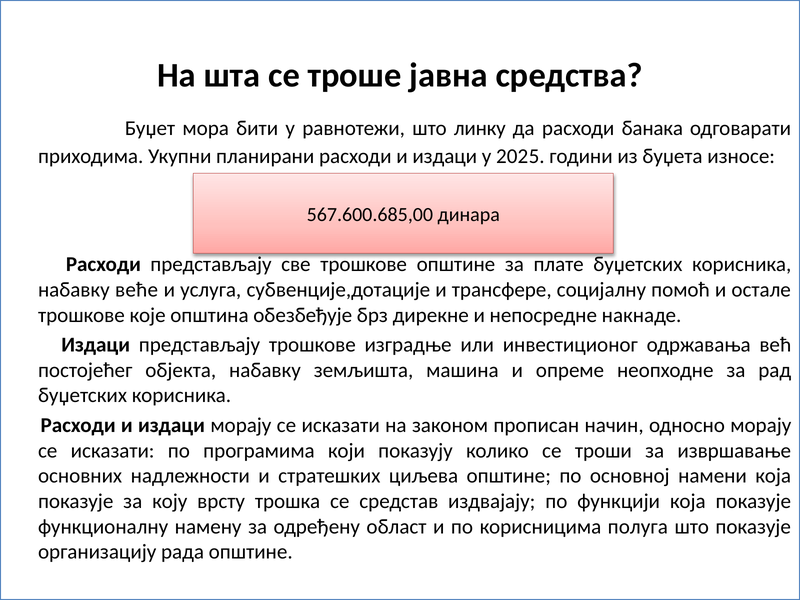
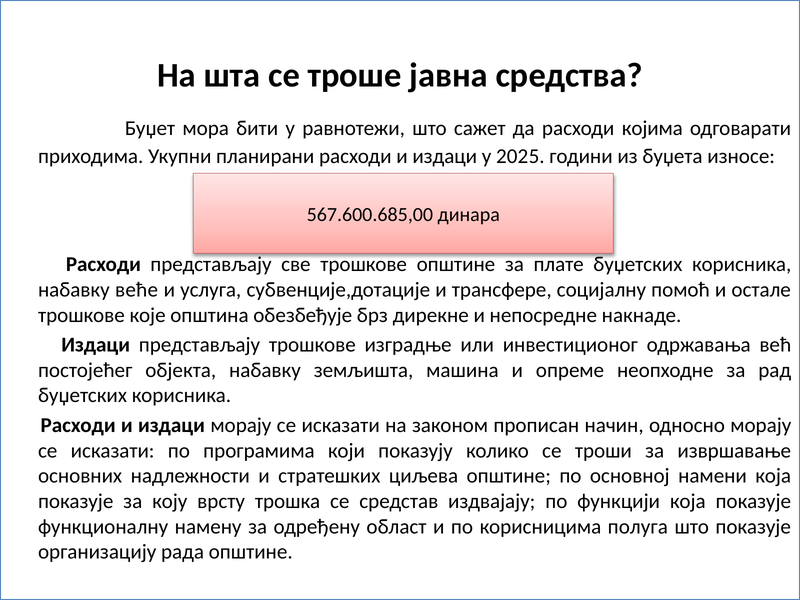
линку: линку -> сажет
банака: банака -> којима
